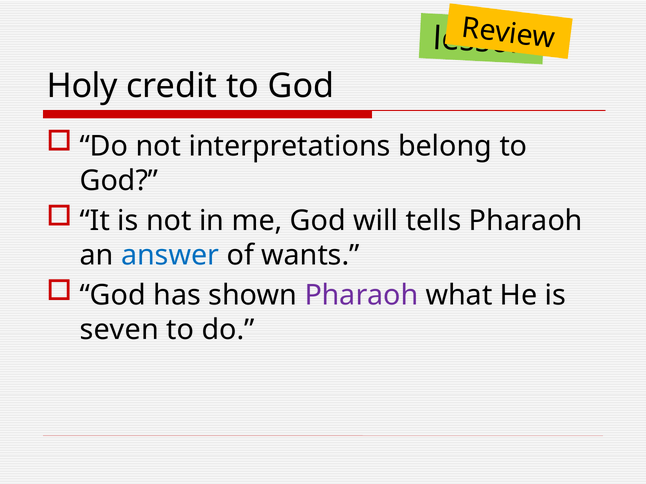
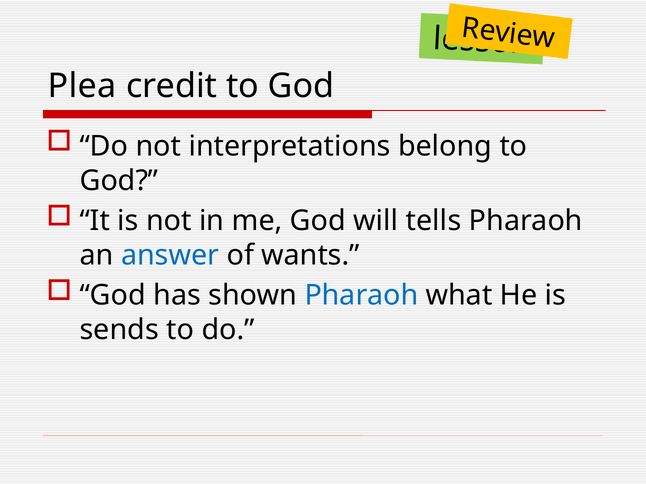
Holy: Holy -> Plea
Pharaoh at (361, 296) colour: purple -> blue
seven: seven -> sends
